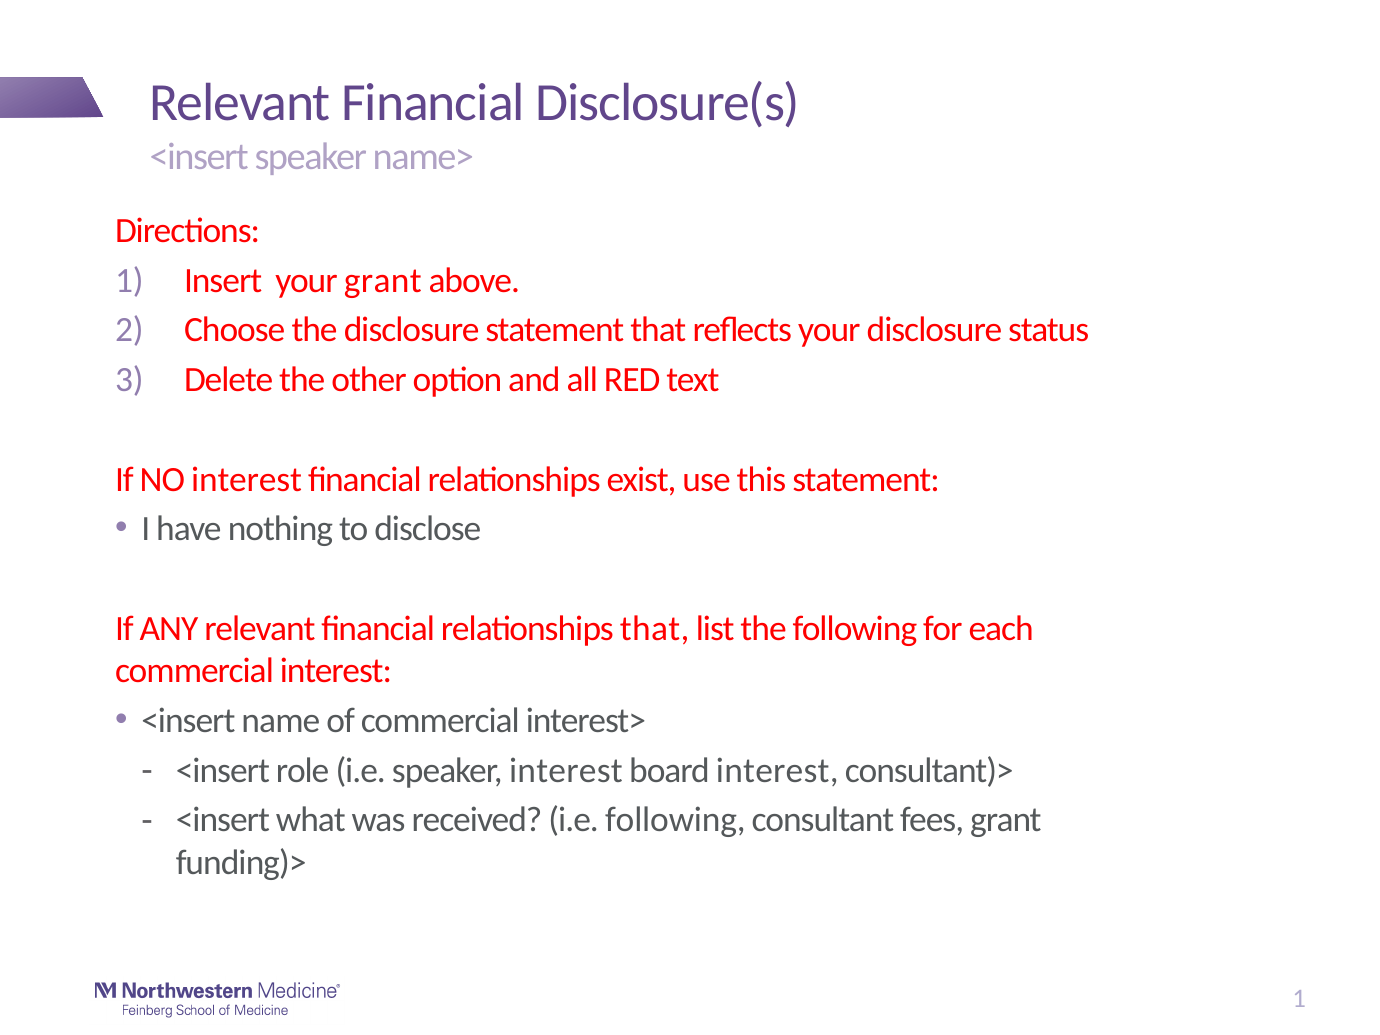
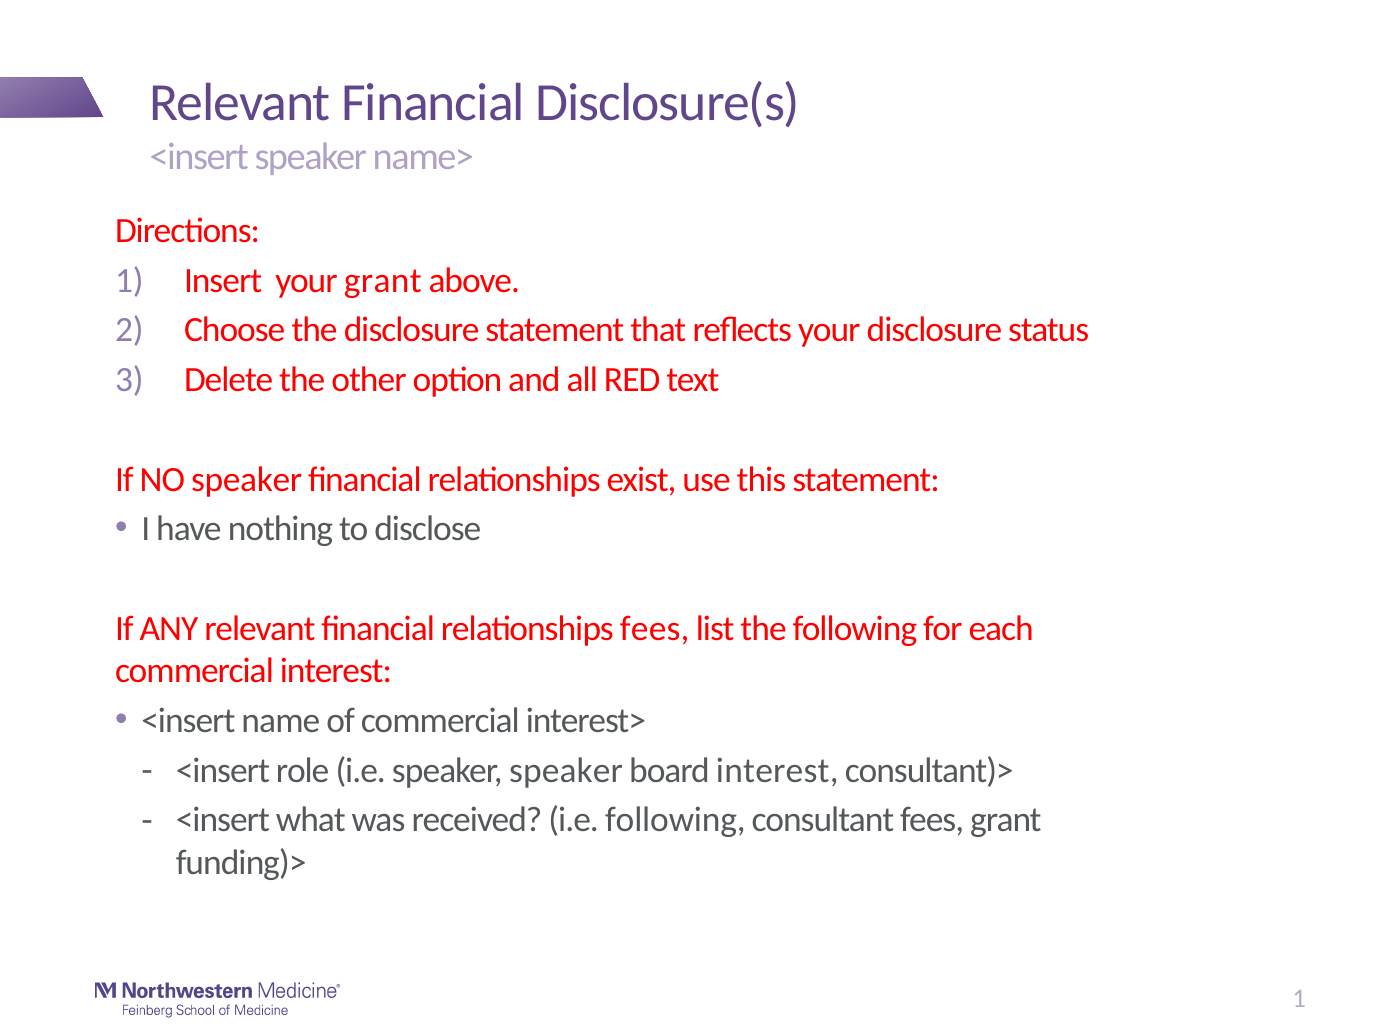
NO interest: interest -> speaker
relationships that: that -> fees
speaker interest: interest -> speaker
